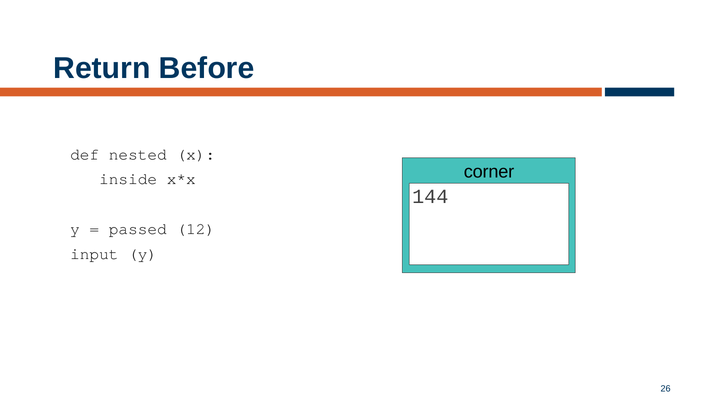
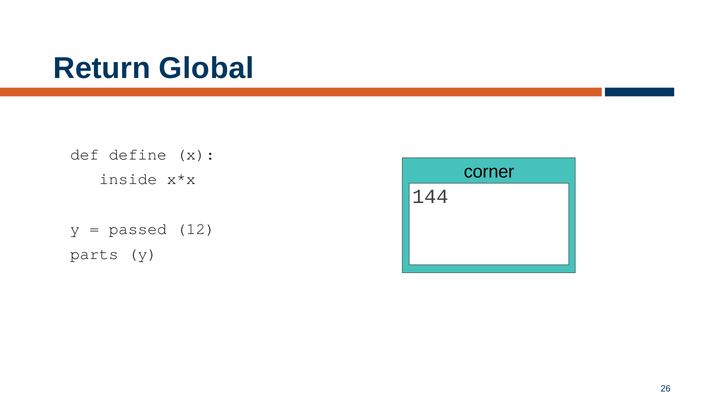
Before: Before -> Global
nested: nested -> define
input: input -> parts
